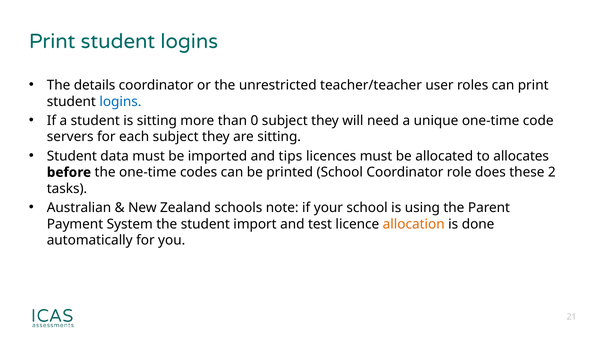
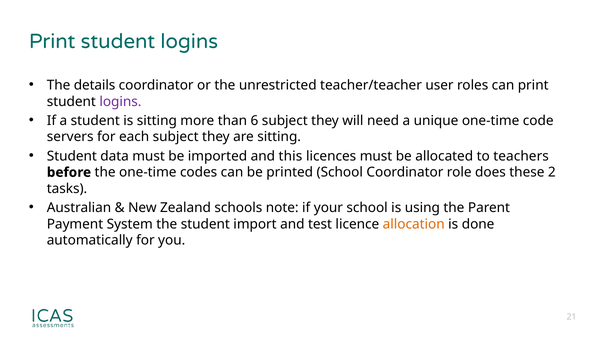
logins at (120, 101) colour: blue -> purple
0: 0 -> 6
tips: tips -> this
allocates: allocates -> teachers
